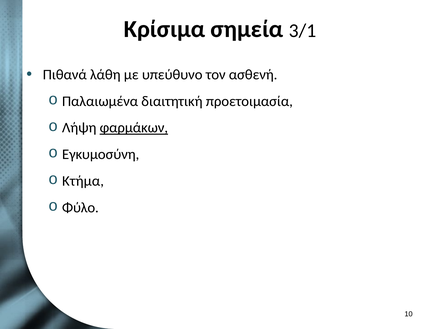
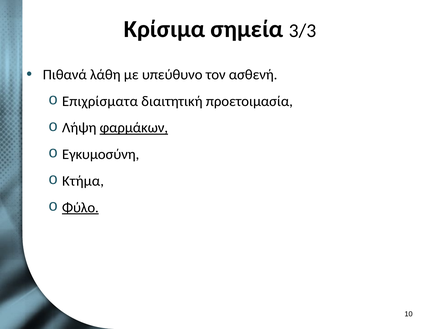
3/1: 3/1 -> 3/3
Παλαιωμένα: Παλαιωμένα -> Επιχρίσματα
Φύλο underline: none -> present
